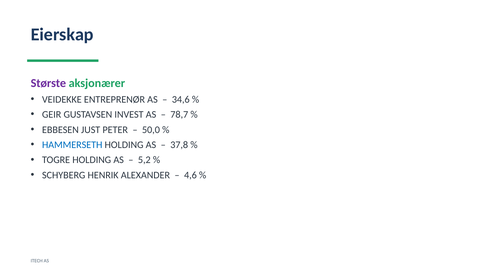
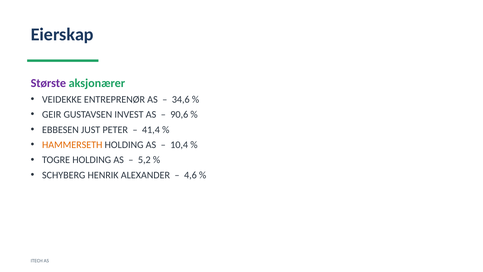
78,7: 78,7 -> 90,6
50,0: 50,0 -> 41,4
HAMMERSETH colour: blue -> orange
37,8: 37,8 -> 10,4
